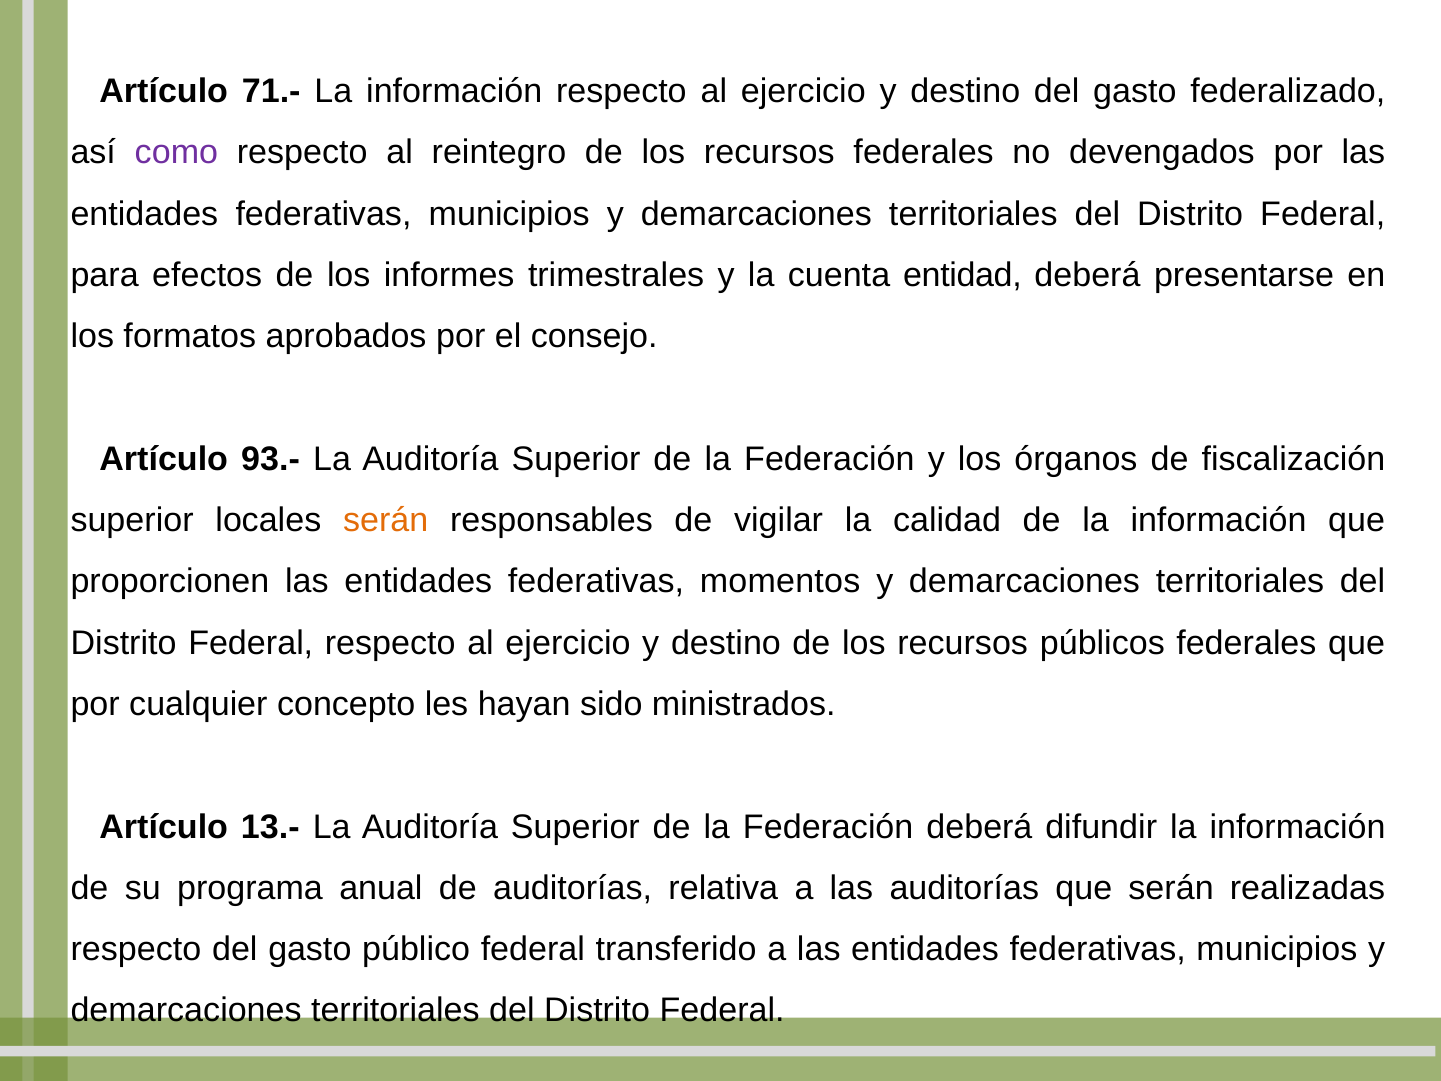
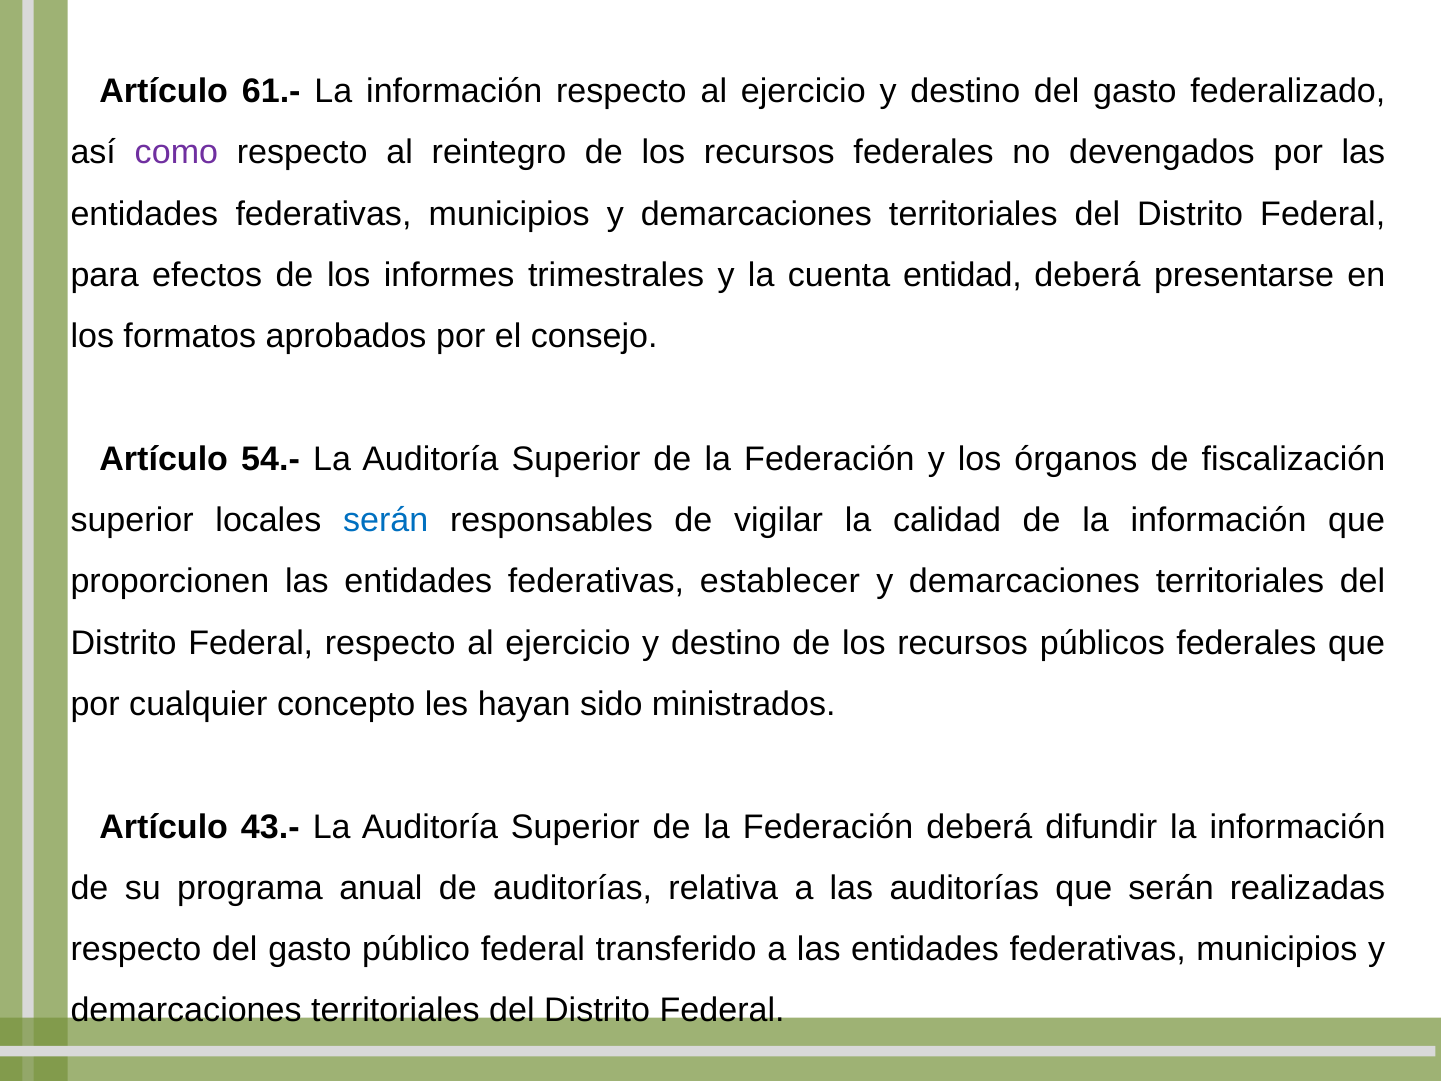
71.-: 71.- -> 61.-
93.-: 93.- -> 54.-
serán at (386, 520) colour: orange -> blue
momentos: momentos -> establecer
13.-: 13.- -> 43.-
